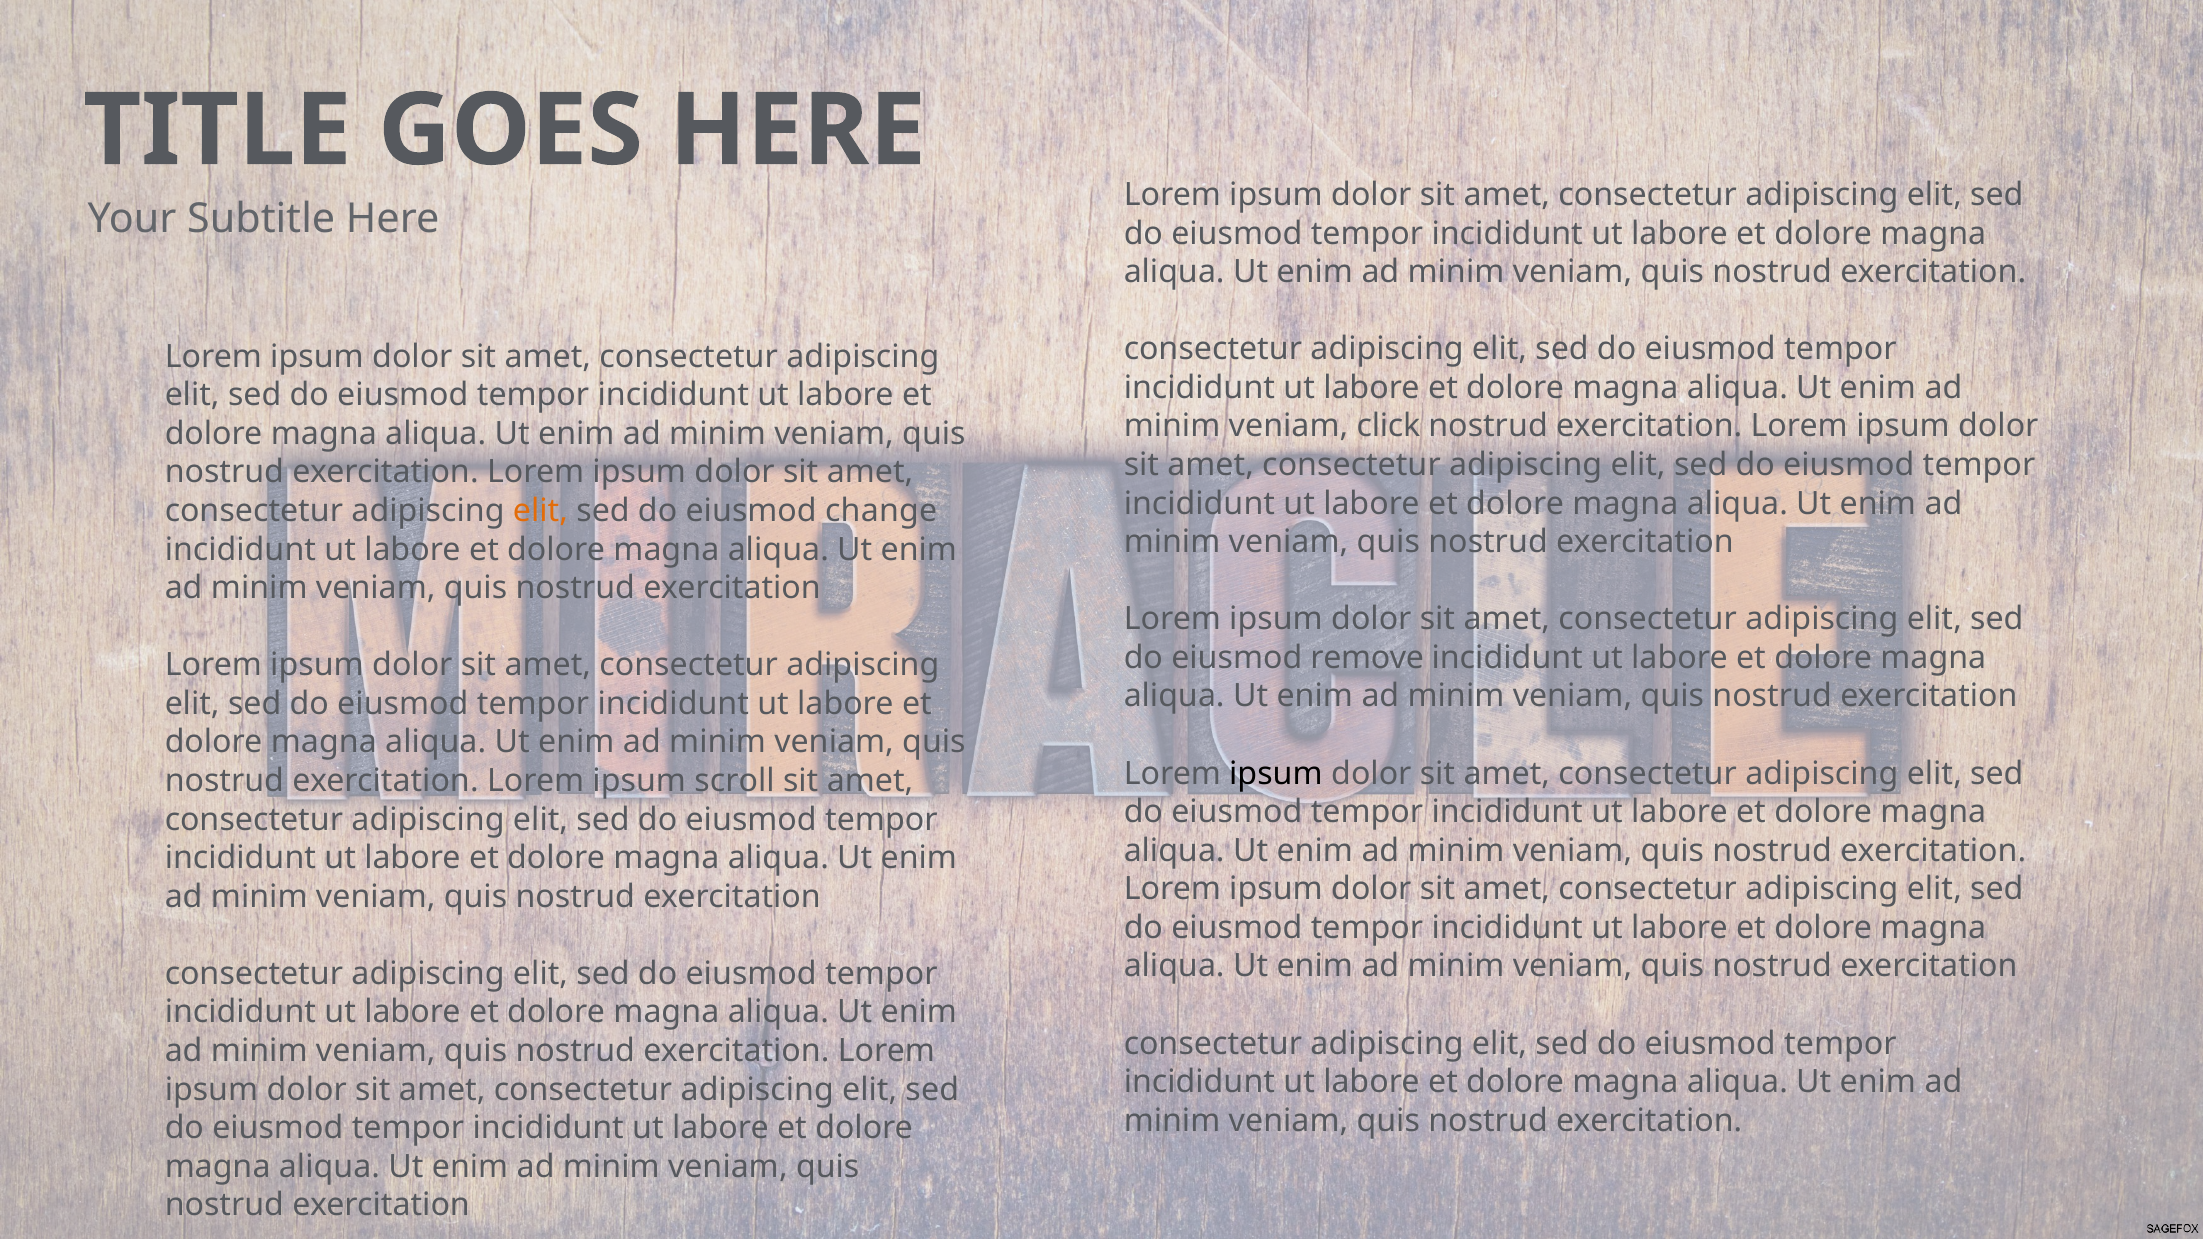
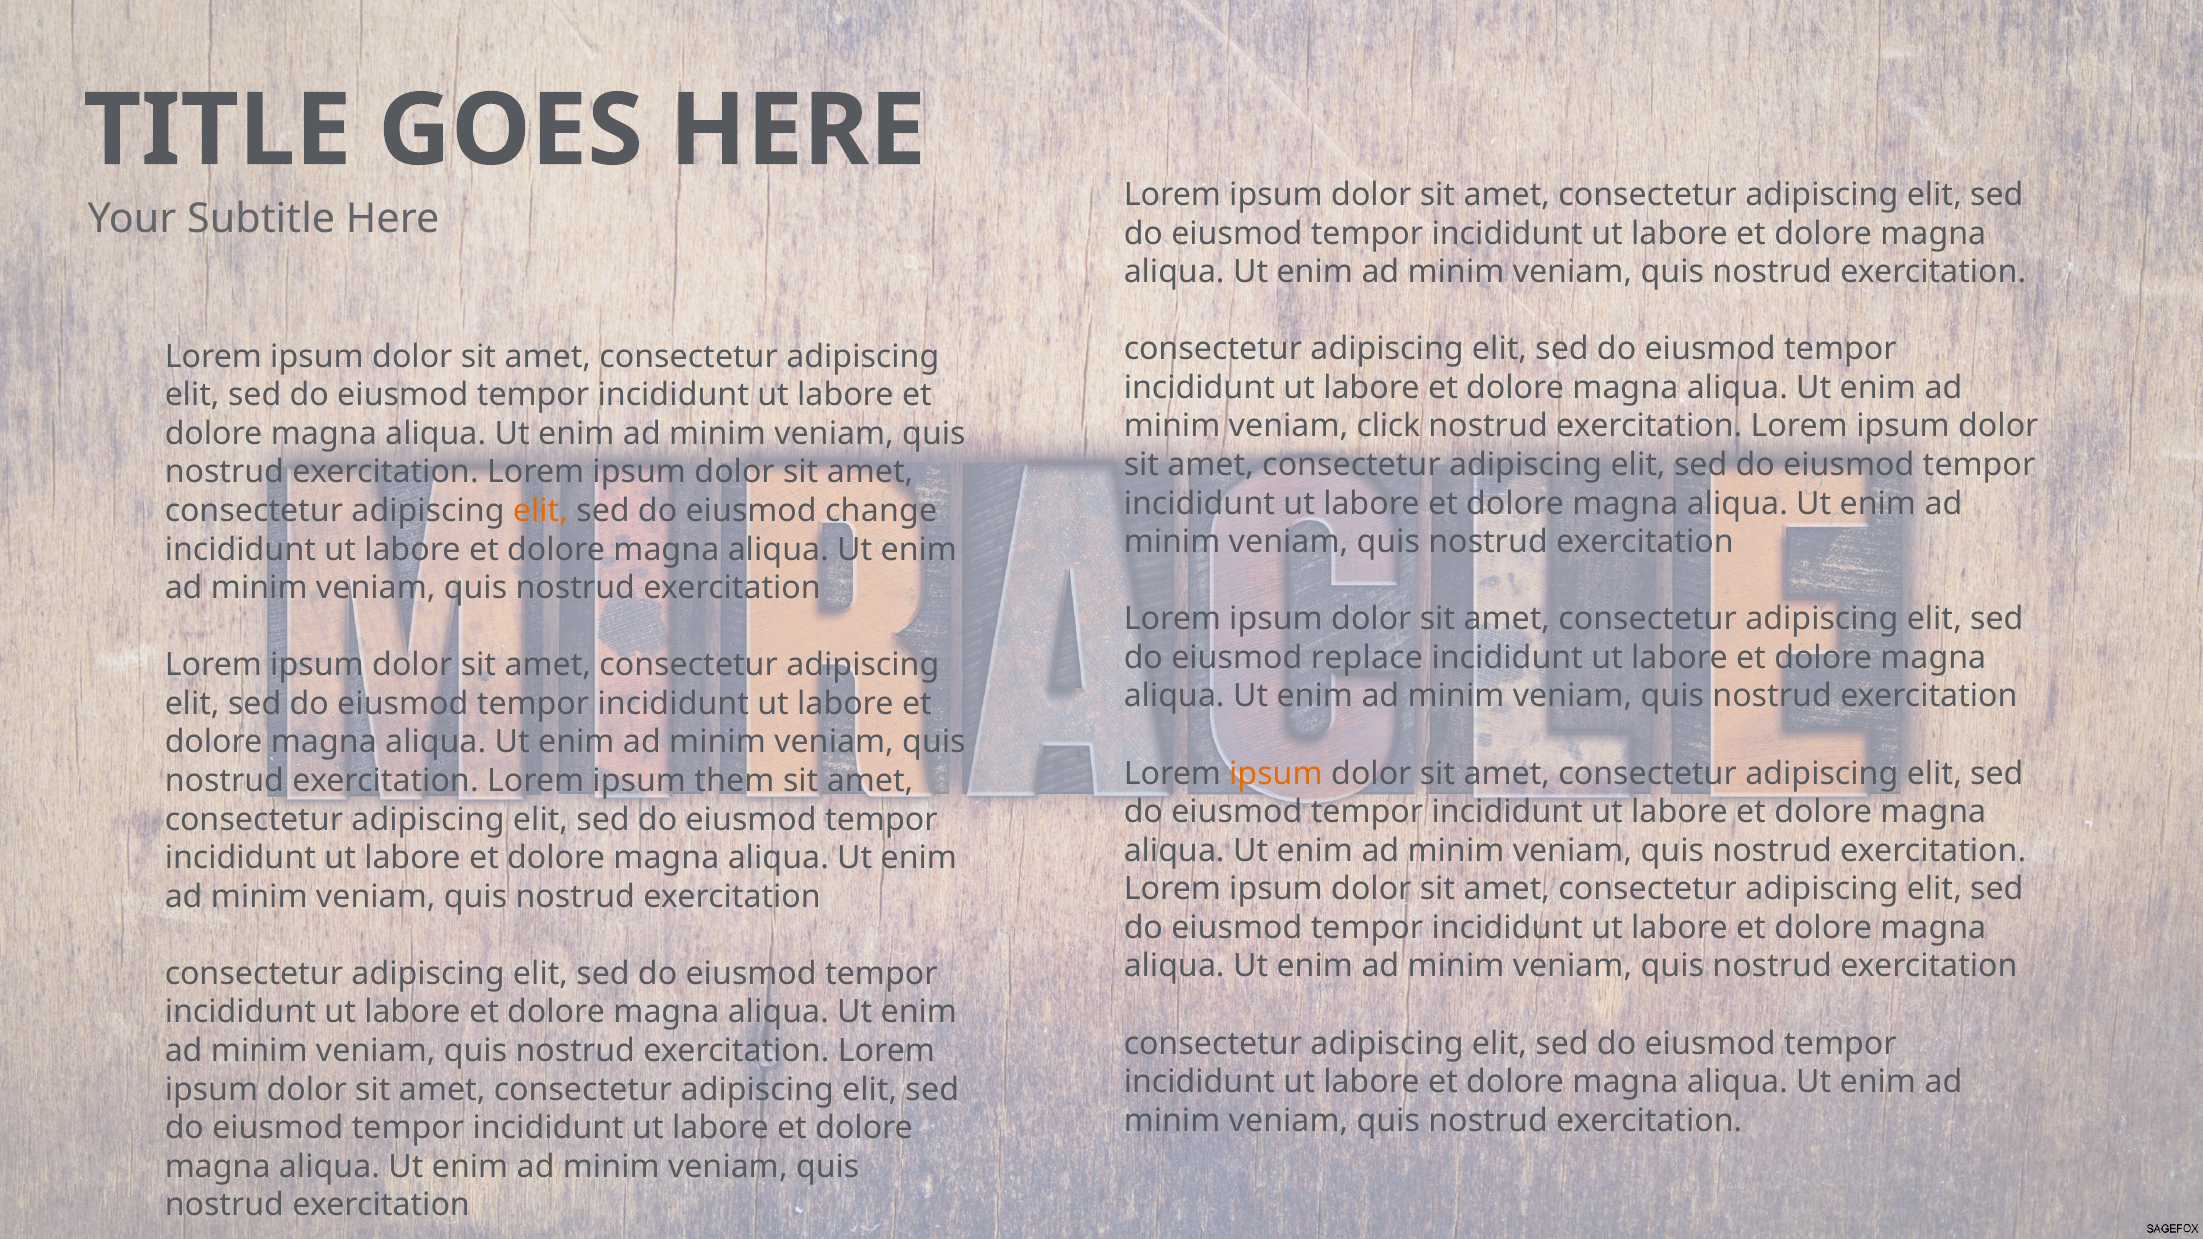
remove: remove -> replace
ipsum at (1276, 774) colour: black -> orange
scroll: scroll -> them
